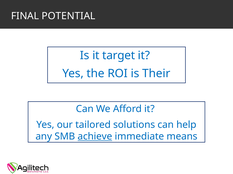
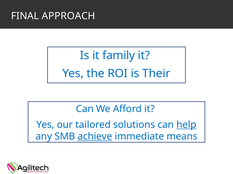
POTENTIAL: POTENTIAL -> APPROACH
target: target -> family
help underline: none -> present
